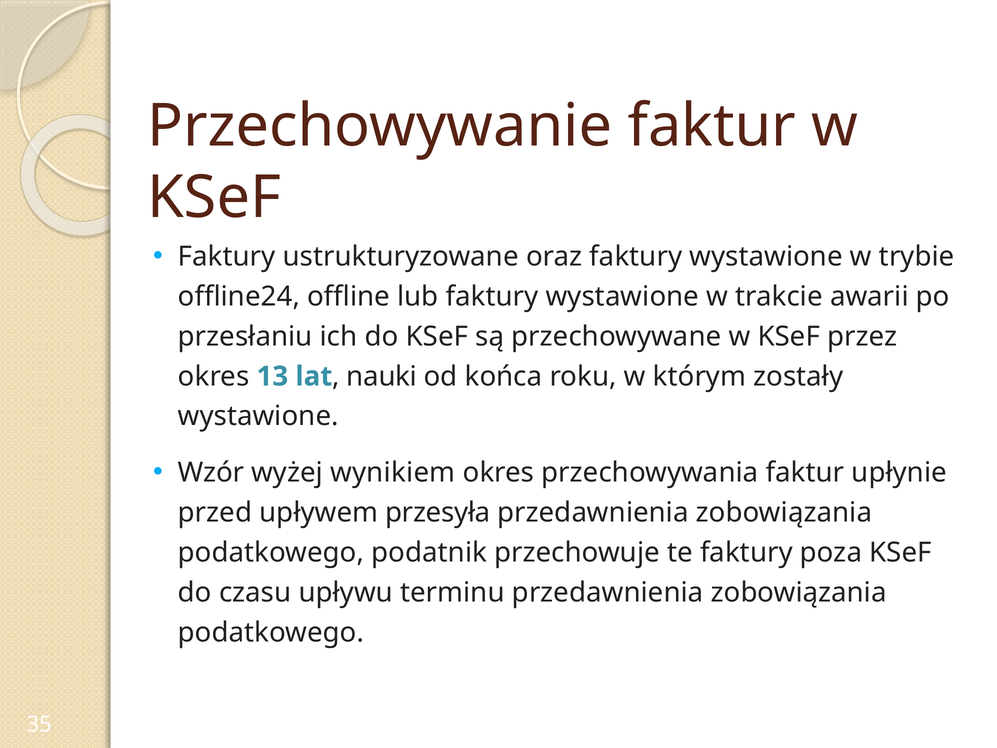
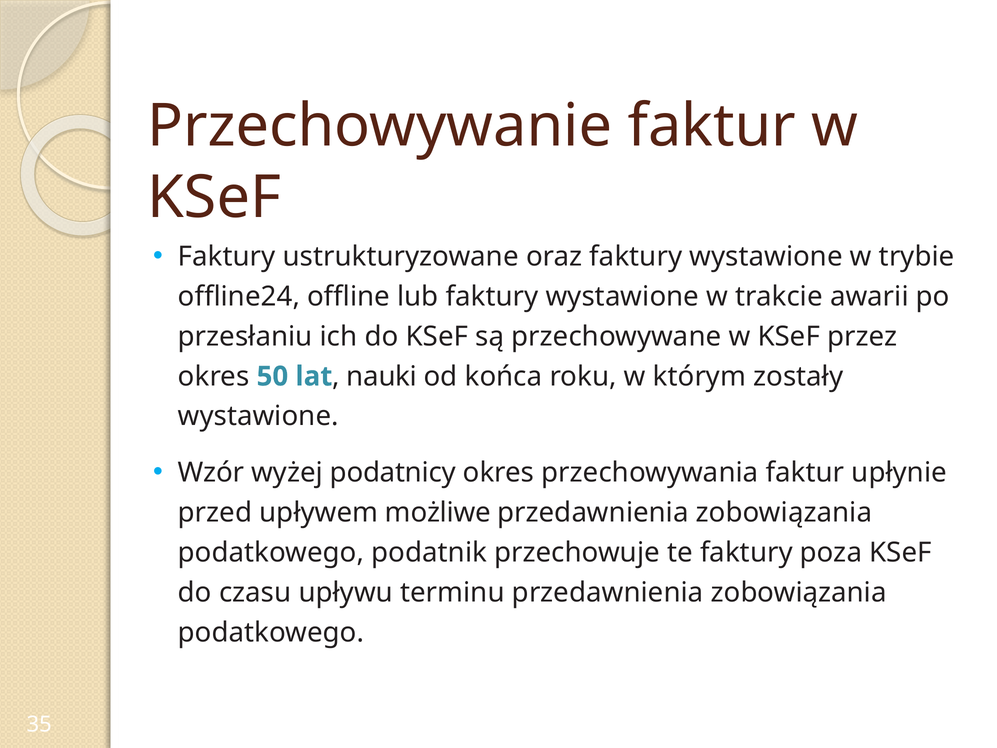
13: 13 -> 50
wynikiem: wynikiem -> podatnicy
przesyła: przesyła -> możliwe
